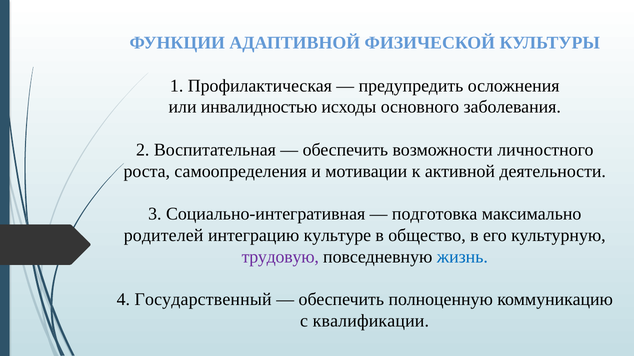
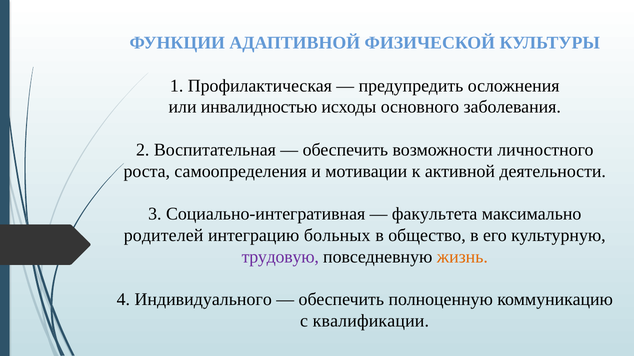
подготовка: подготовка -> факультета
культуре: культуре -> больных
жизнь colour: blue -> orange
Государственный: Государственный -> Индивидуального
